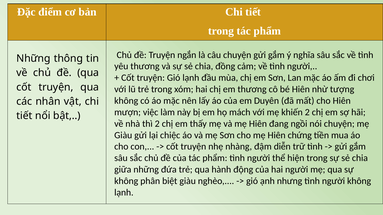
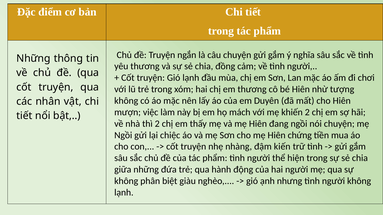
Giàu at (123, 135): Giàu -> Ngồi
diễn: diễn -> kiến
